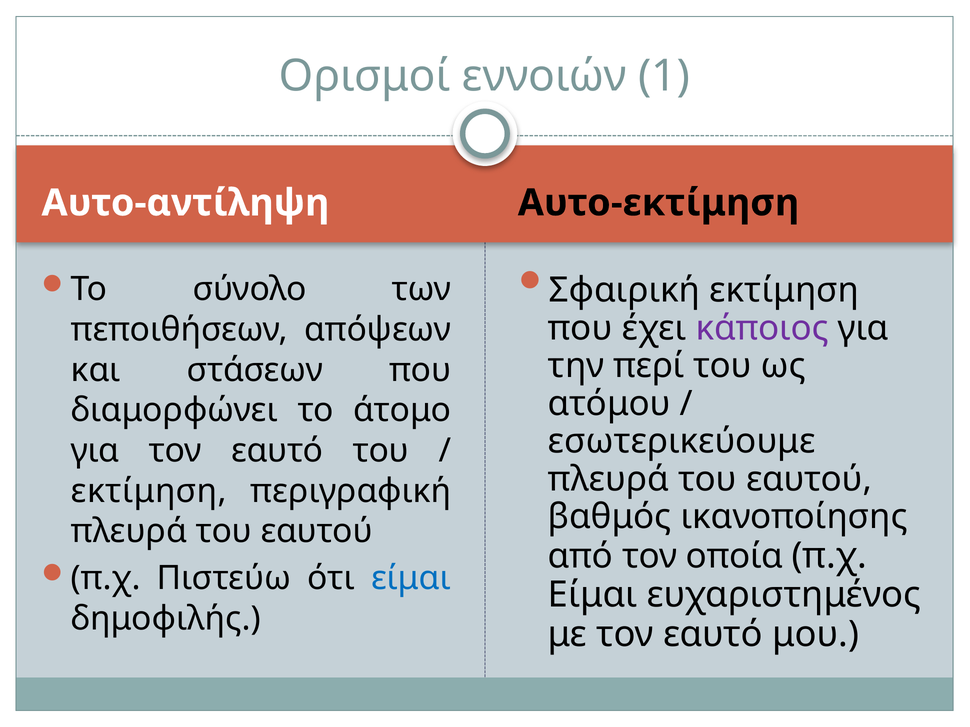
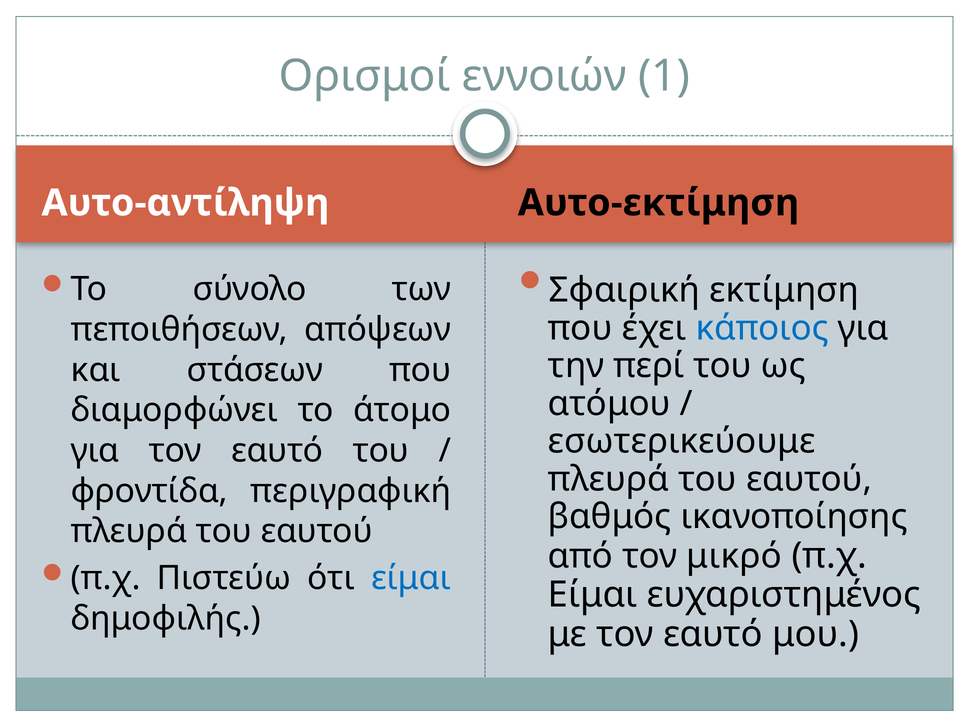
κάποιος colour: purple -> blue
εκτίμηση at (149, 491): εκτίμηση -> φροντίδα
οποία: οποία -> μικρό
